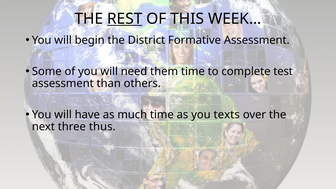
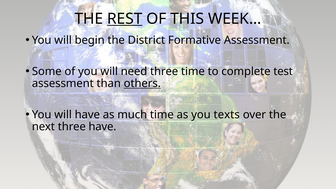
need them: them -> three
others underline: none -> present
three thus: thus -> have
